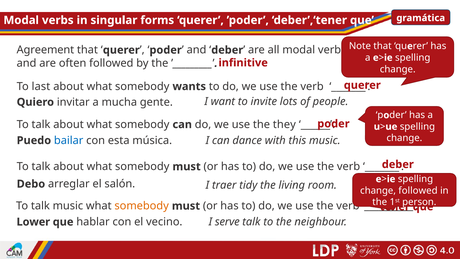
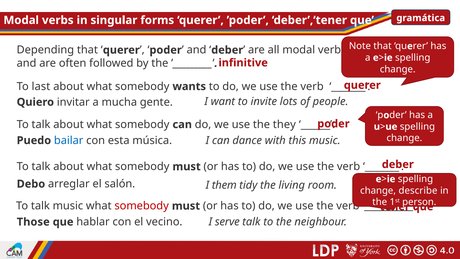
Agreement: Agreement -> Depending
traer: traer -> them
change followed: followed -> describe
somebody at (142, 206) colour: orange -> red
Lower: Lower -> Those
